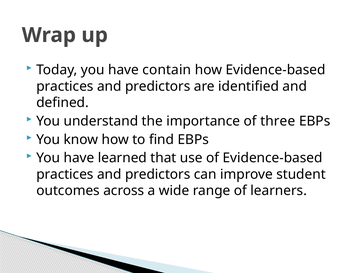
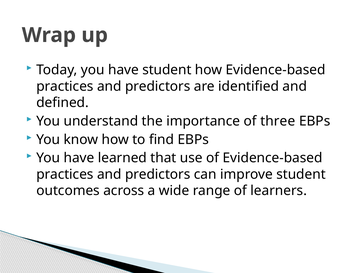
have contain: contain -> student
